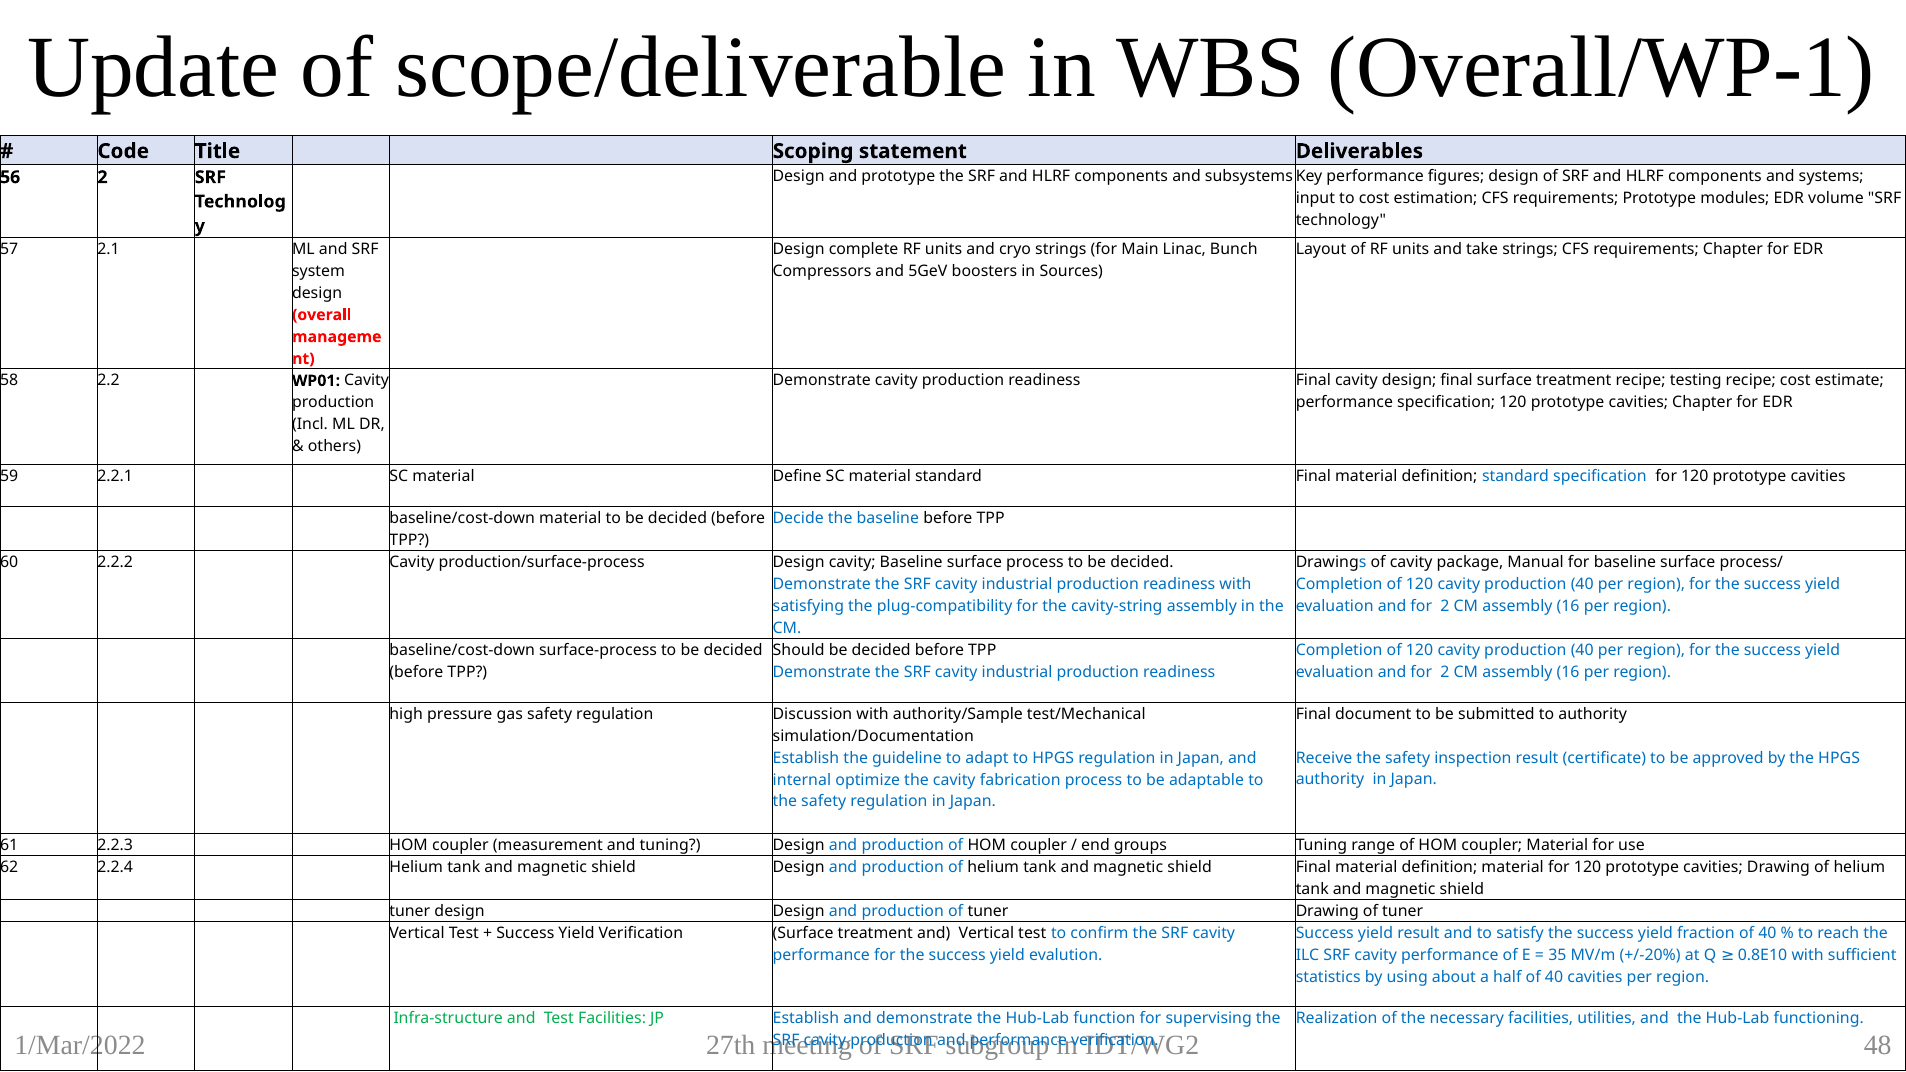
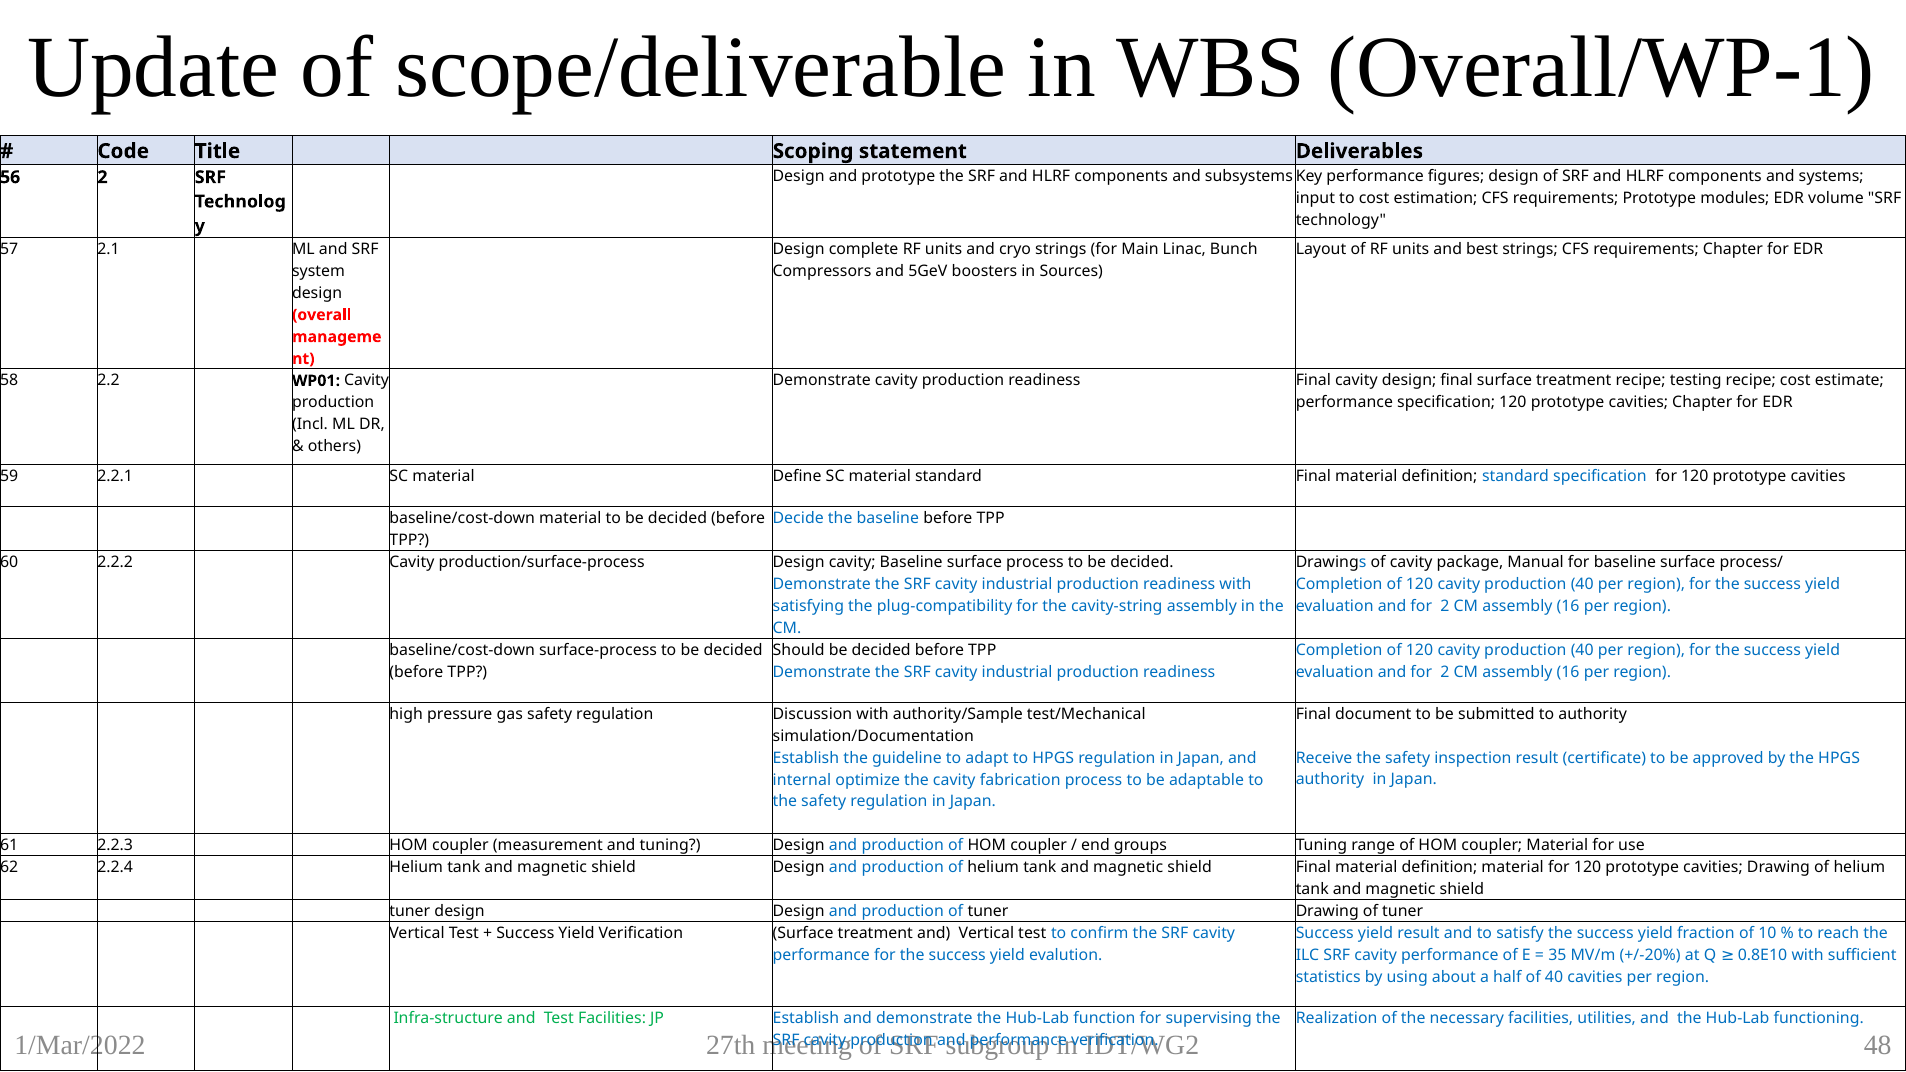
take: take -> best
fraction of 40: 40 -> 10
